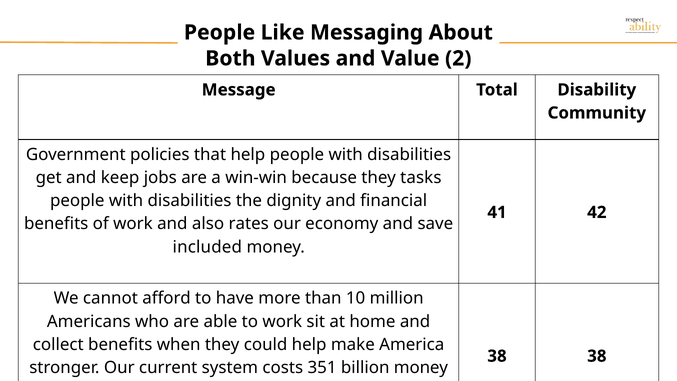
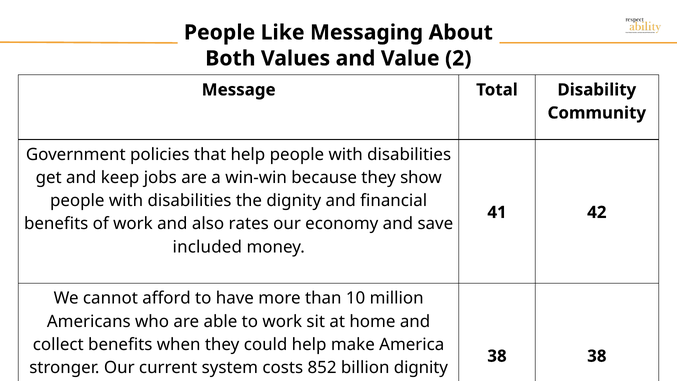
tasks: tasks -> show
351: 351 -> 852
billion money: money -> dignity
